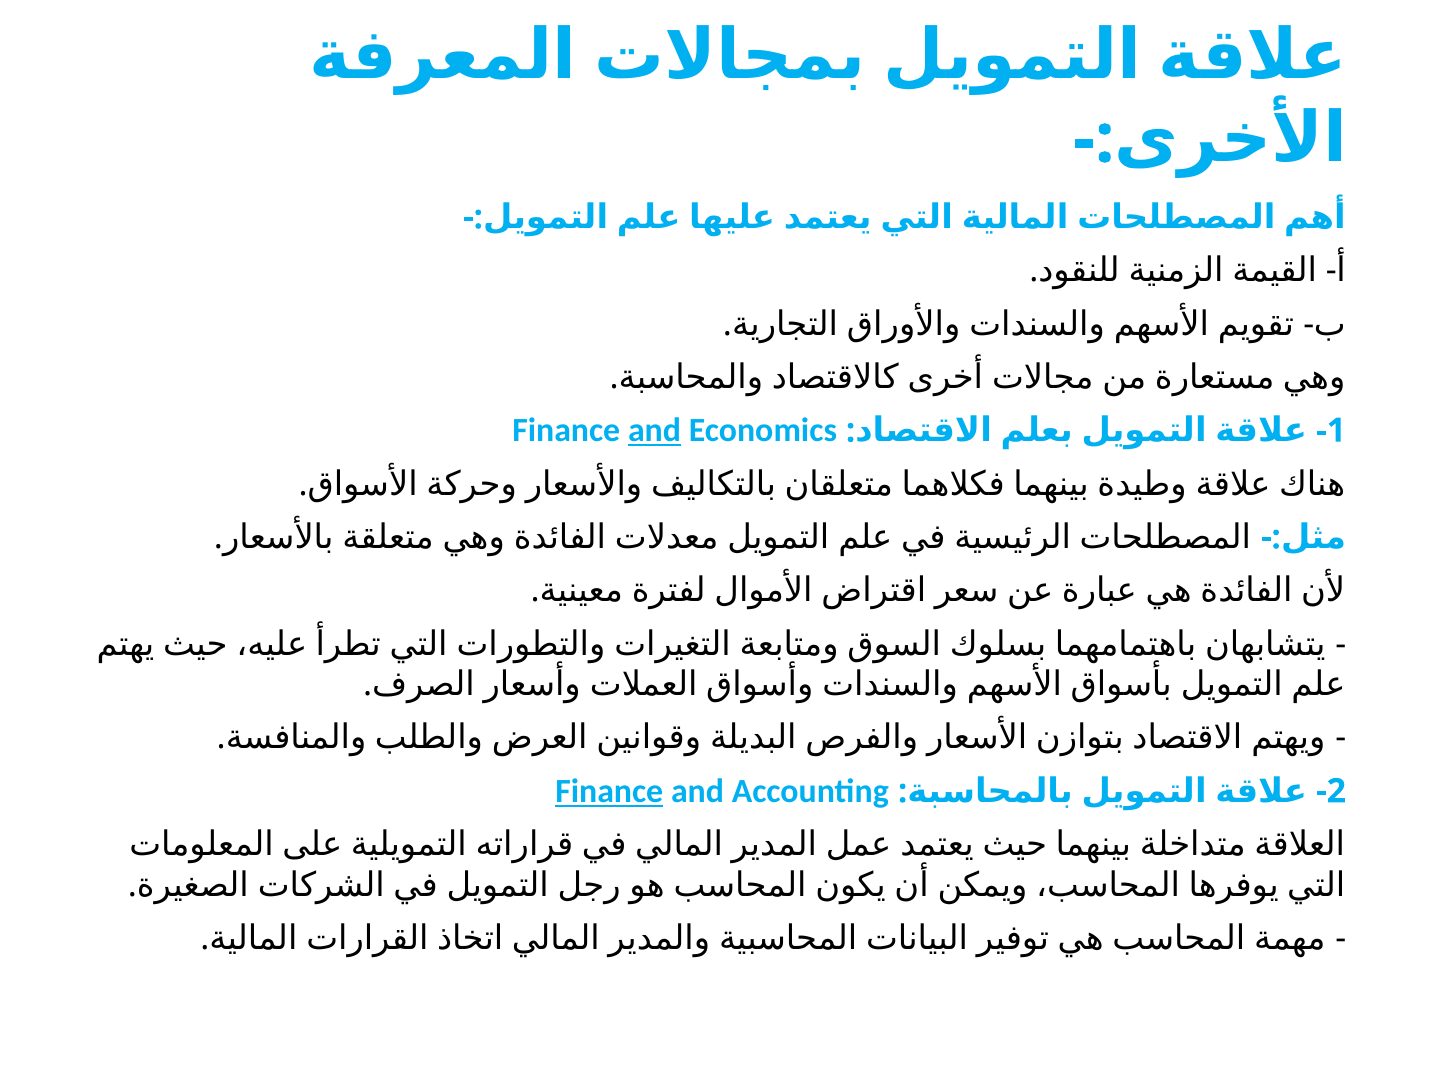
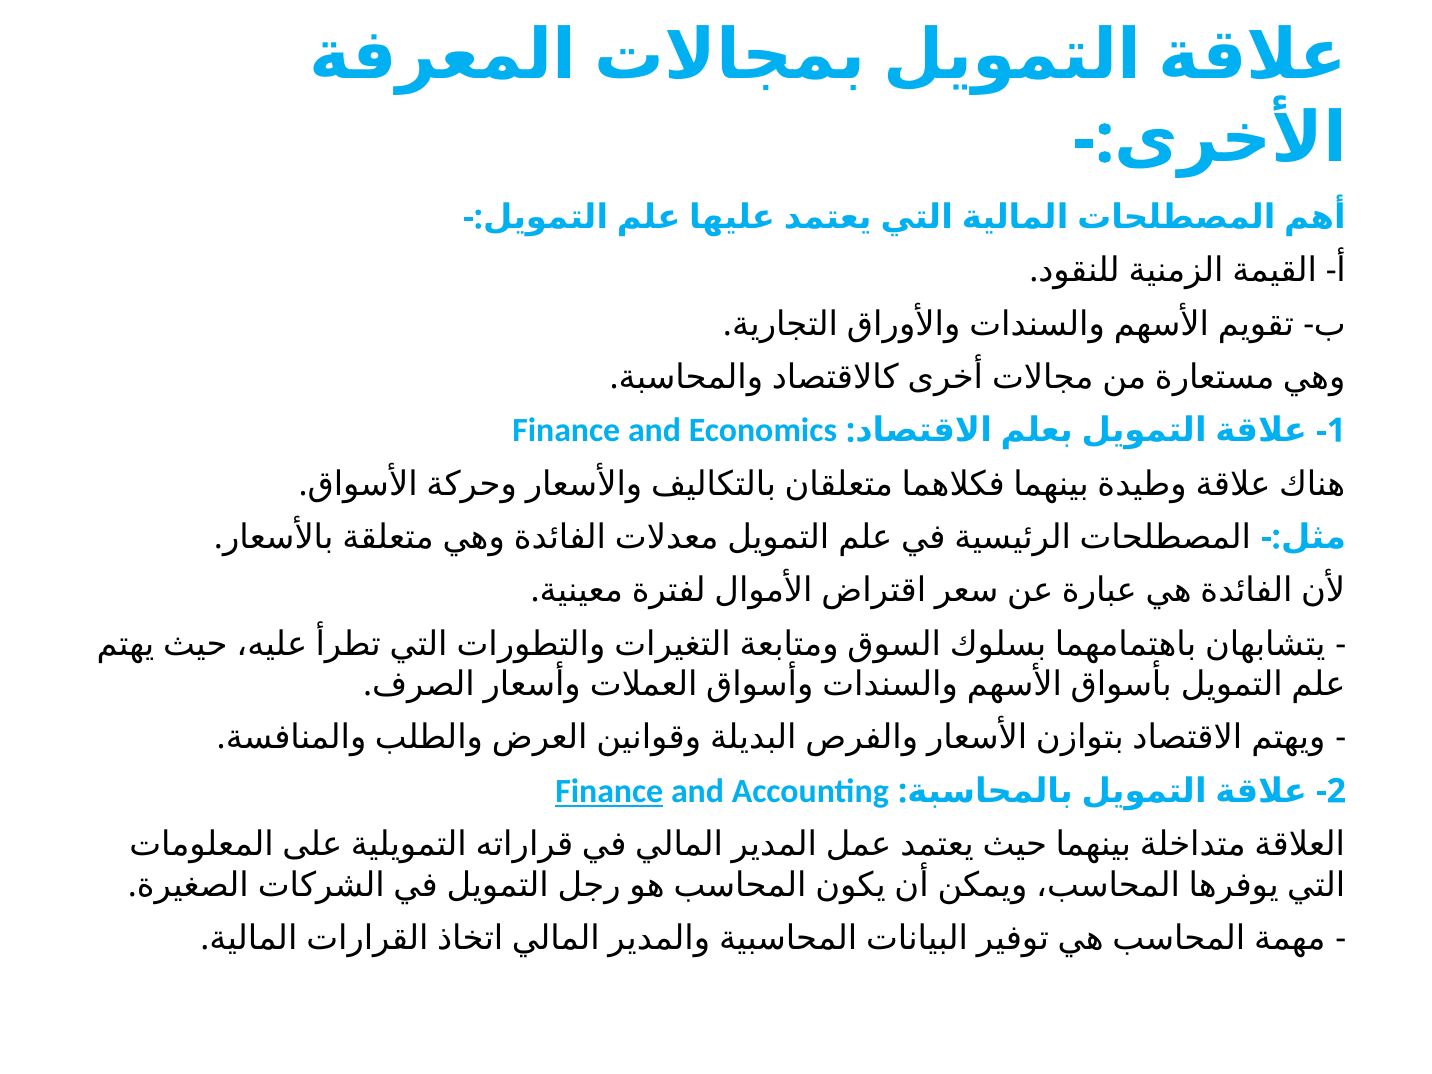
and at (654, 431) underline: present -> none
